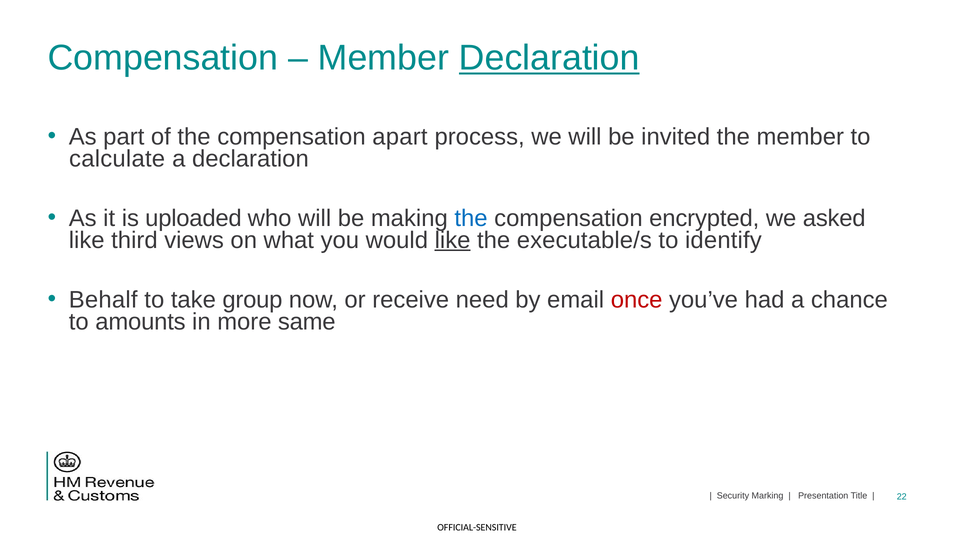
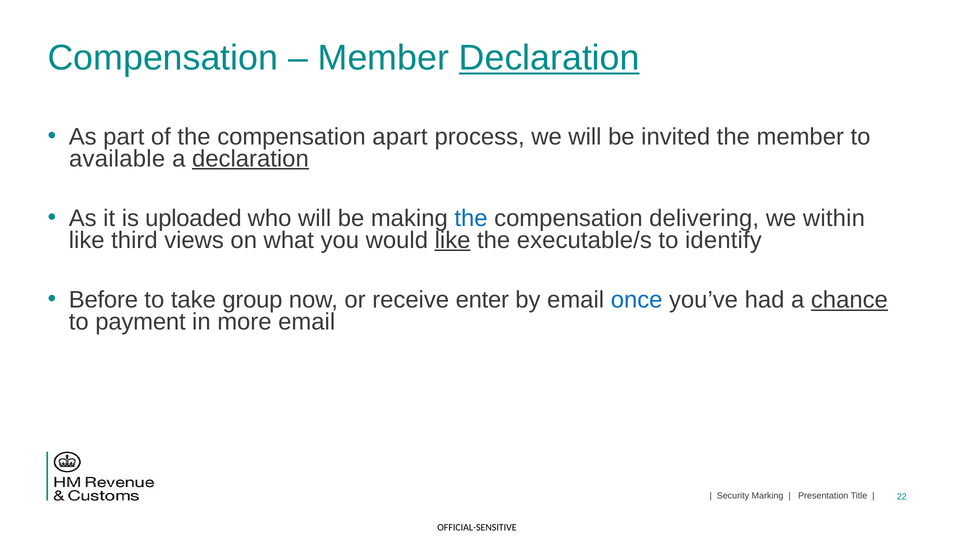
calculate: calculate -> available
declaration at (250, 159) underline: none -> present
encrypted: encrypted -> delivering
asked: asked -> within
Behalf: Behalf -> Before
need: need -> enter
once colour: red -> blue
chance underline: none -> present
amounts: amounts -> payment
more same: same -> email
